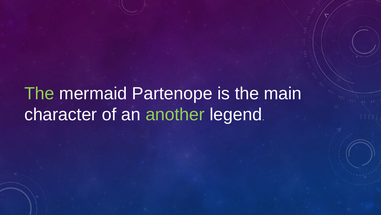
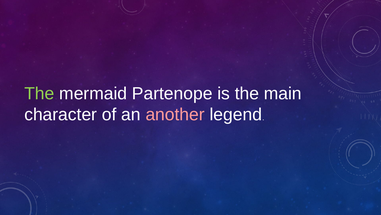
another colour: light green -> pink
